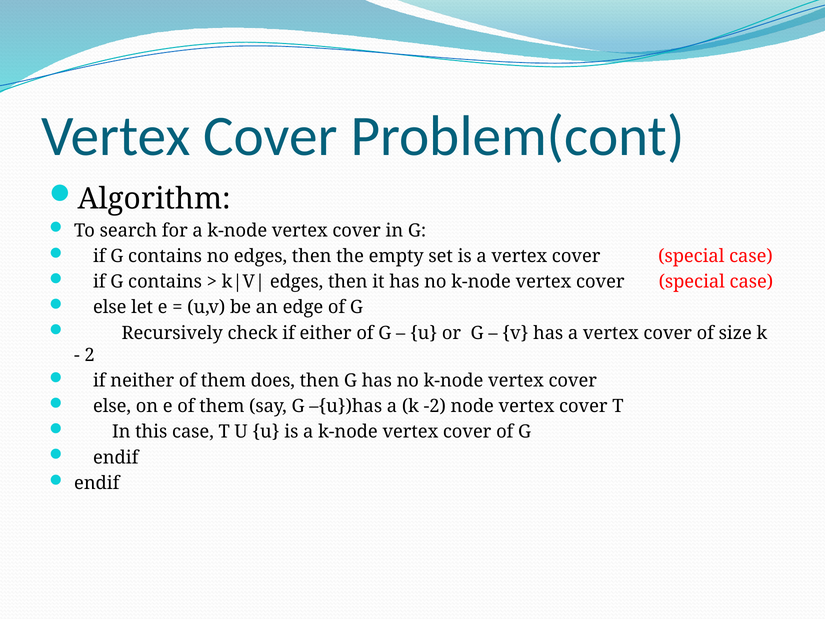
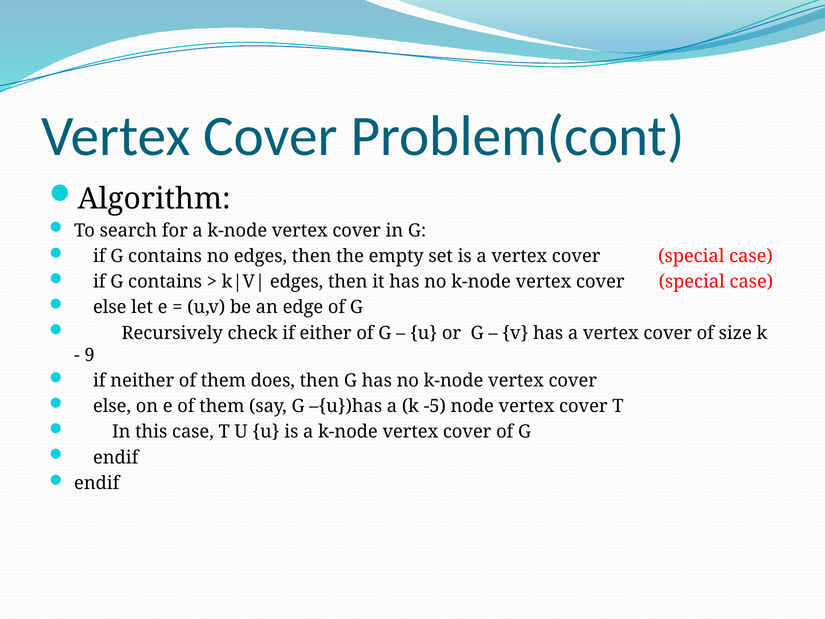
2: 2 -> 9
-2: -2 -> -5
